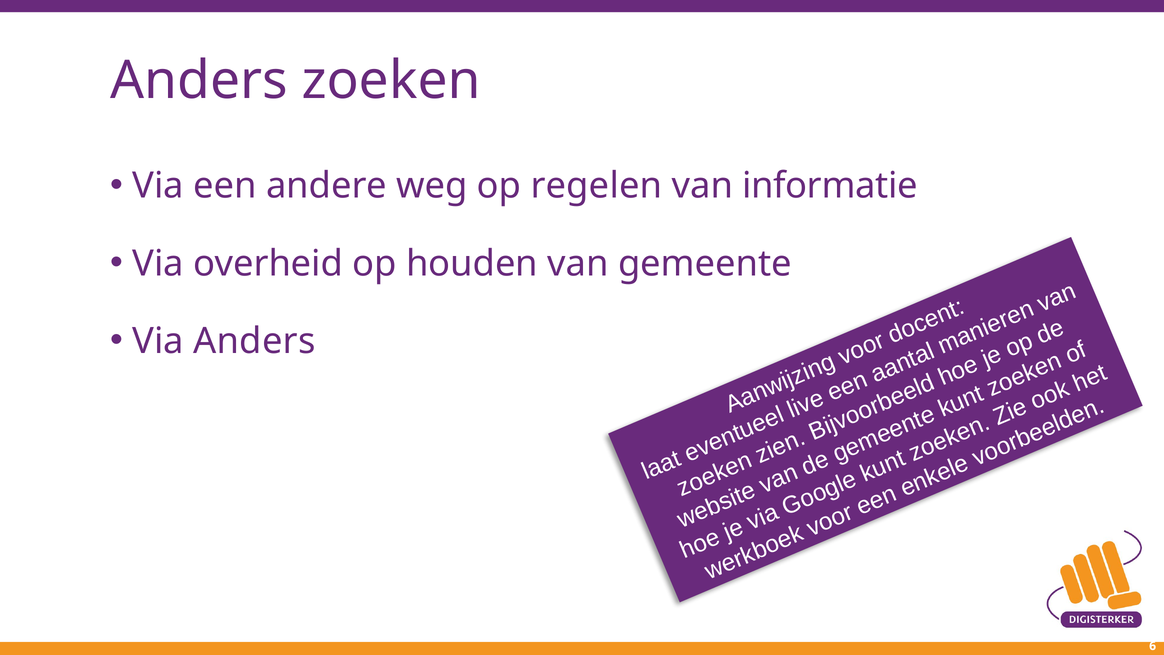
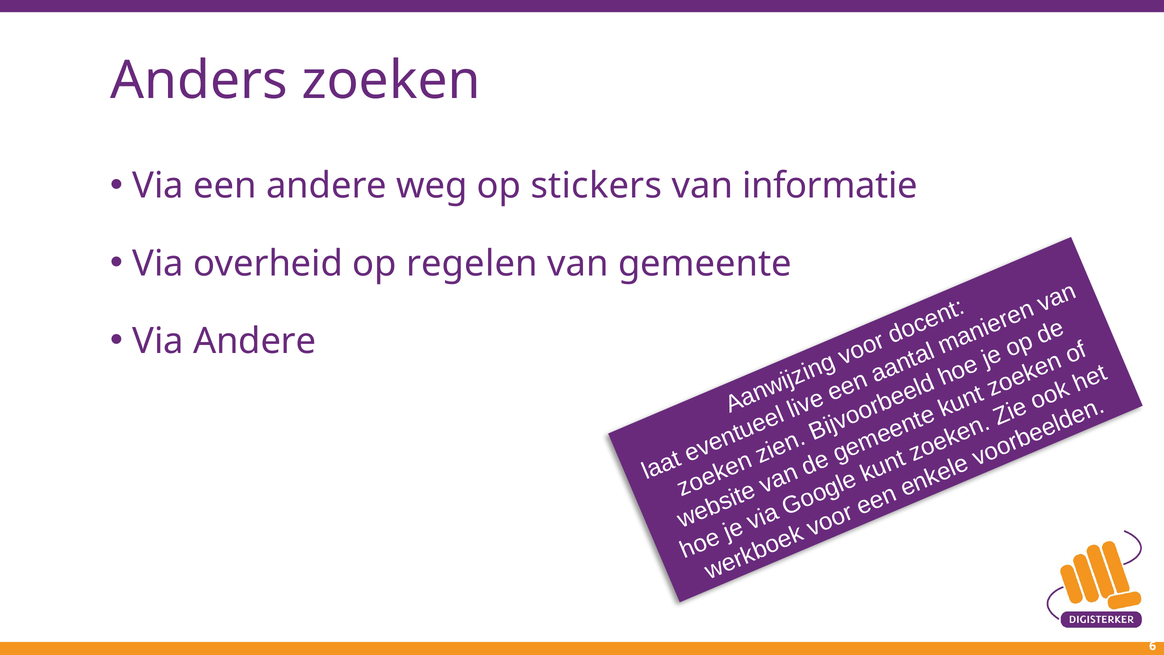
regelen: regelen -> stickers
houden: houden -> regelen
Via Anders: Anders -> Andere
